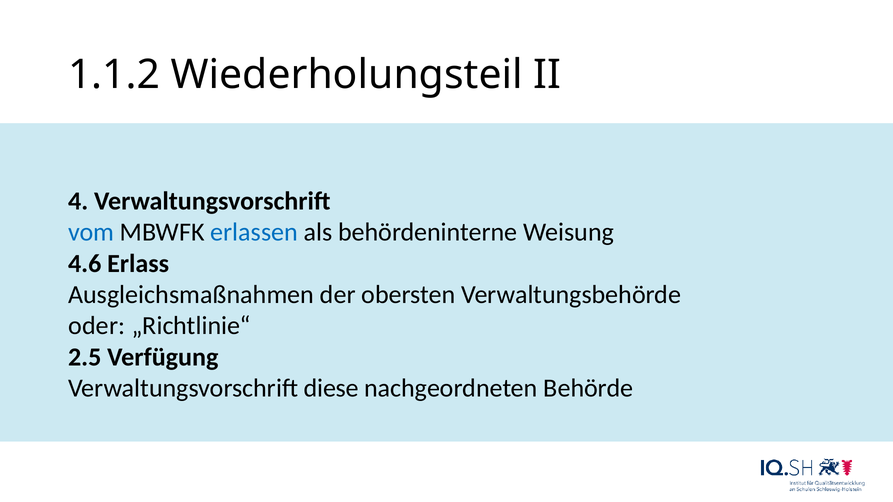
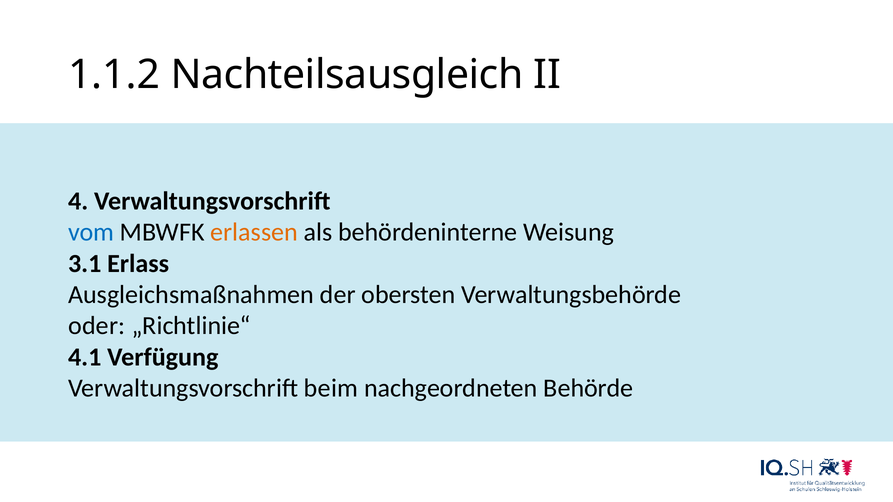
Wiederholungsteil: Wiederholungsteil -> Nachteilsausgleich
erlassen colour: blue -> orange
4.6: 4.6 -> 3.1
2.5: 2.5 -> 4.1
diese: diese -> beim
